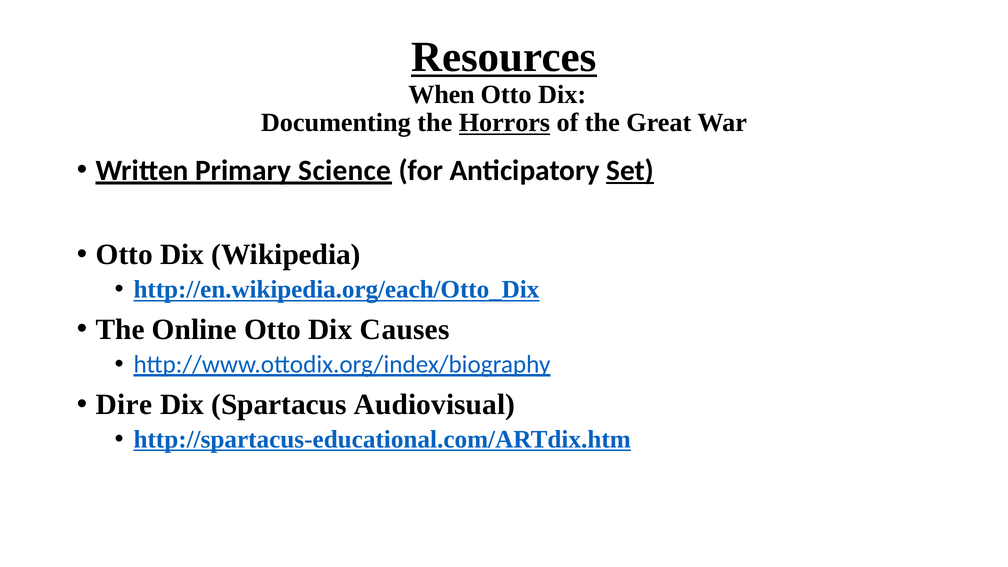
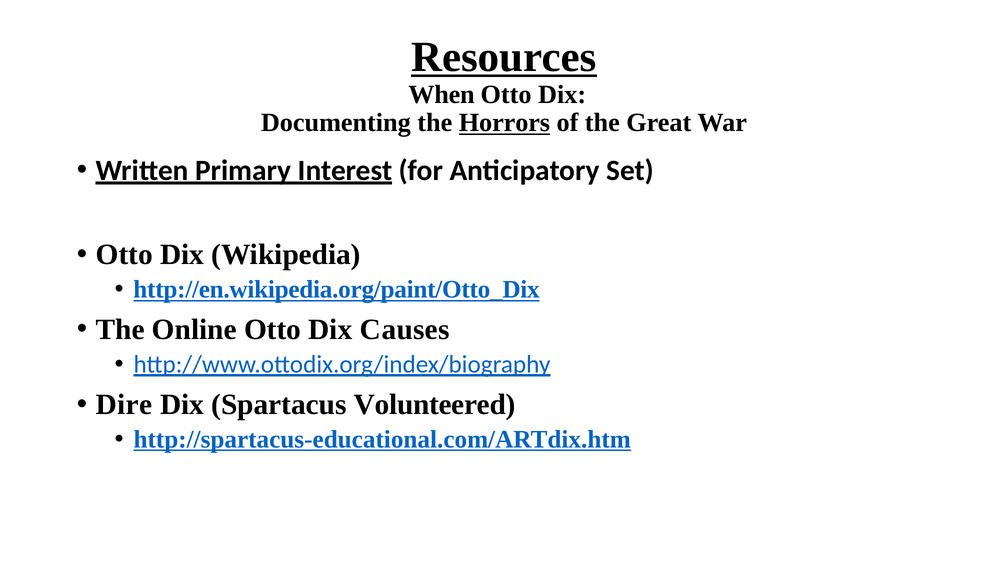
Science: Science -> Interest
Set underline: present -> none
http://en.wikipedia.org/each/Otto_Dix: http://en.wikipedia.org/each/Otto_Dix -> http://en.wikipedia.org/paint/Otto_Dix
Audiovisual: Audiovisual -> Volunteered
